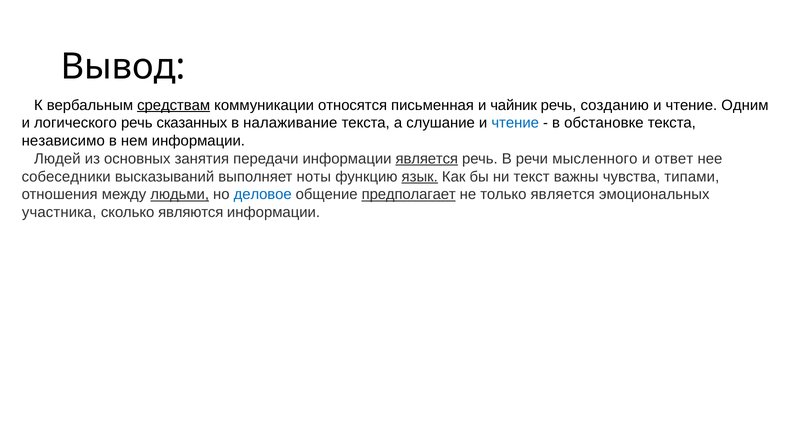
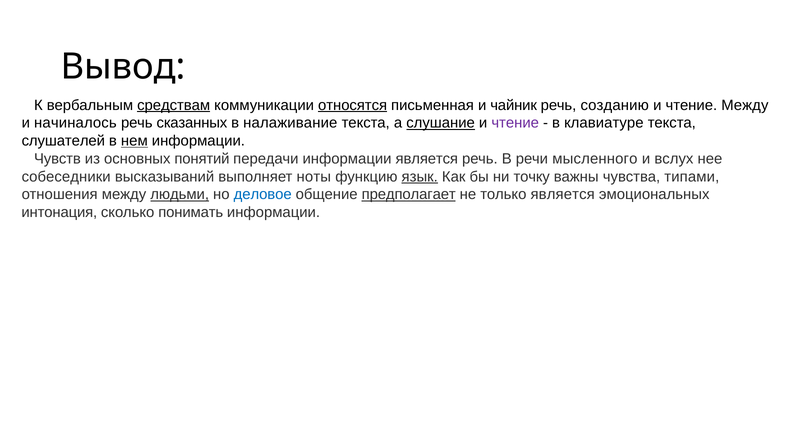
относятся underline: none -> present
чтение Одним: Одним -> Между
логического: логического -> начиналось
слушание underline: none -> present
чтение at (515, 123) colour: blue -> purple
обстановке: обстановке -> клавиатуре
независимо: независимо -> слушателей
нем underline: none -> present
Людей: Людей -> Чувств
занятия: занятия -> понятий
является at (427, 159) underline: present -> none
ответ: ответ -> вслух
текст: текст -> точку
участника: участника -> интонация
являются: являются -> понимать
